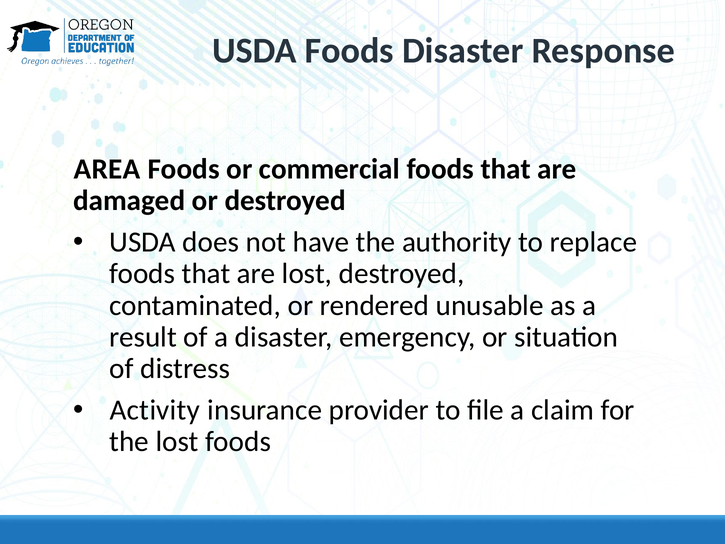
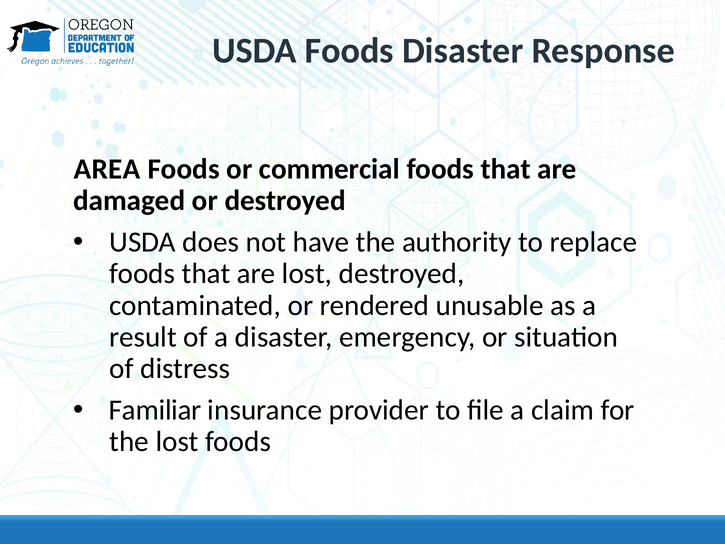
Activity: Activity -> Familiar
